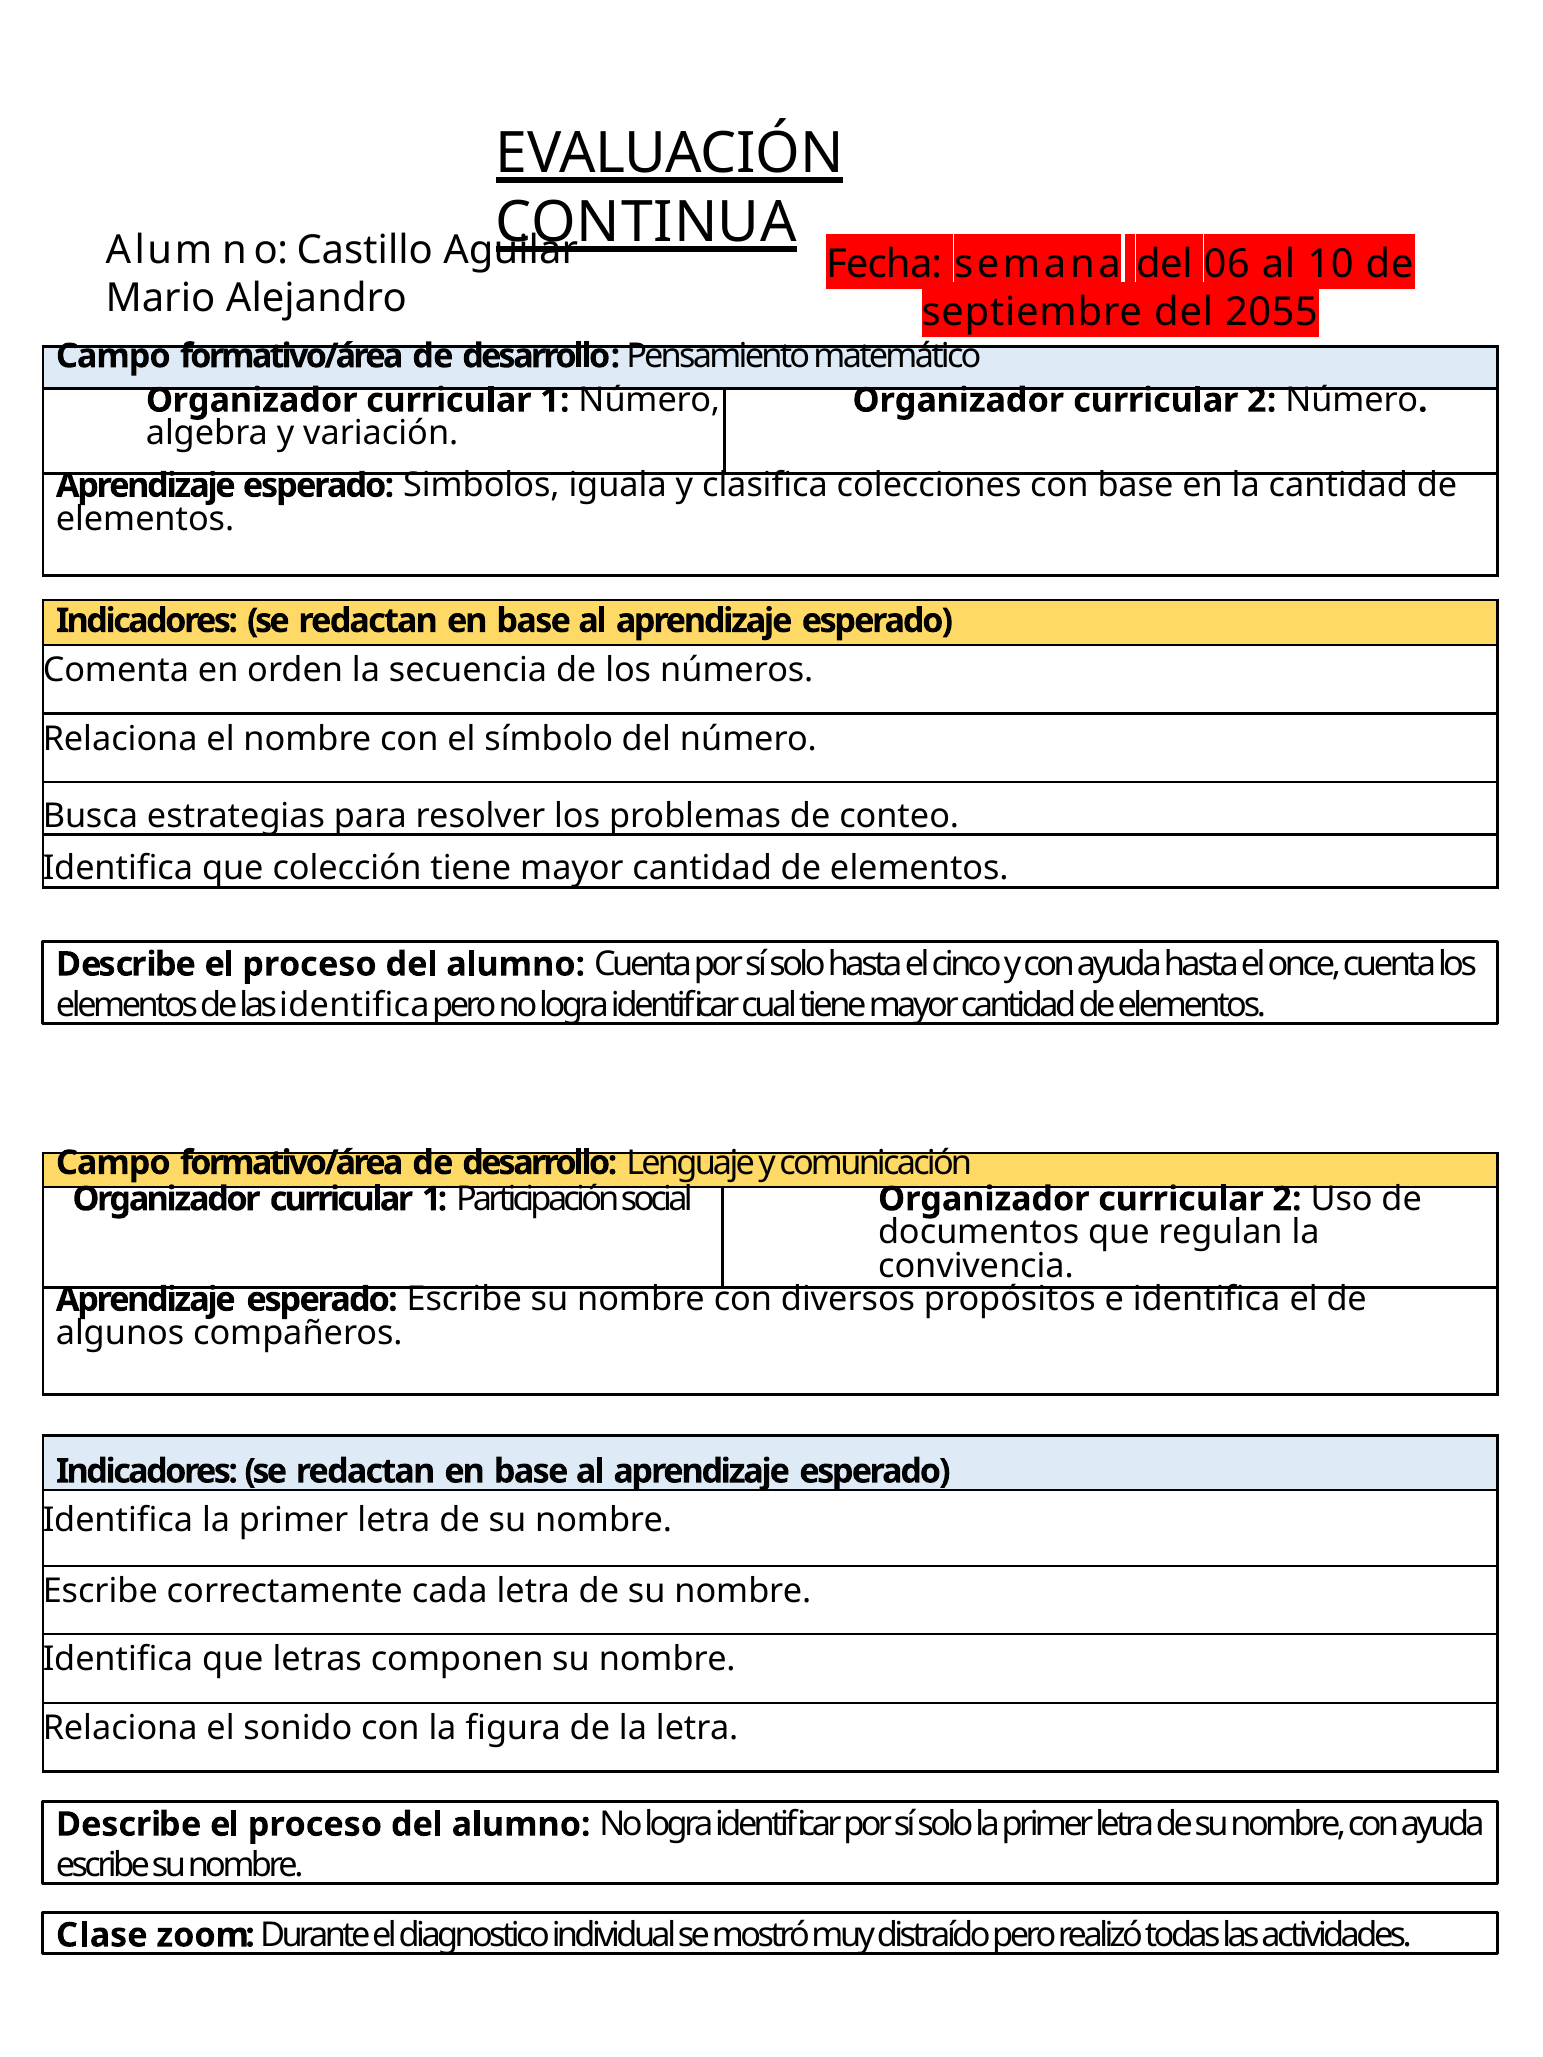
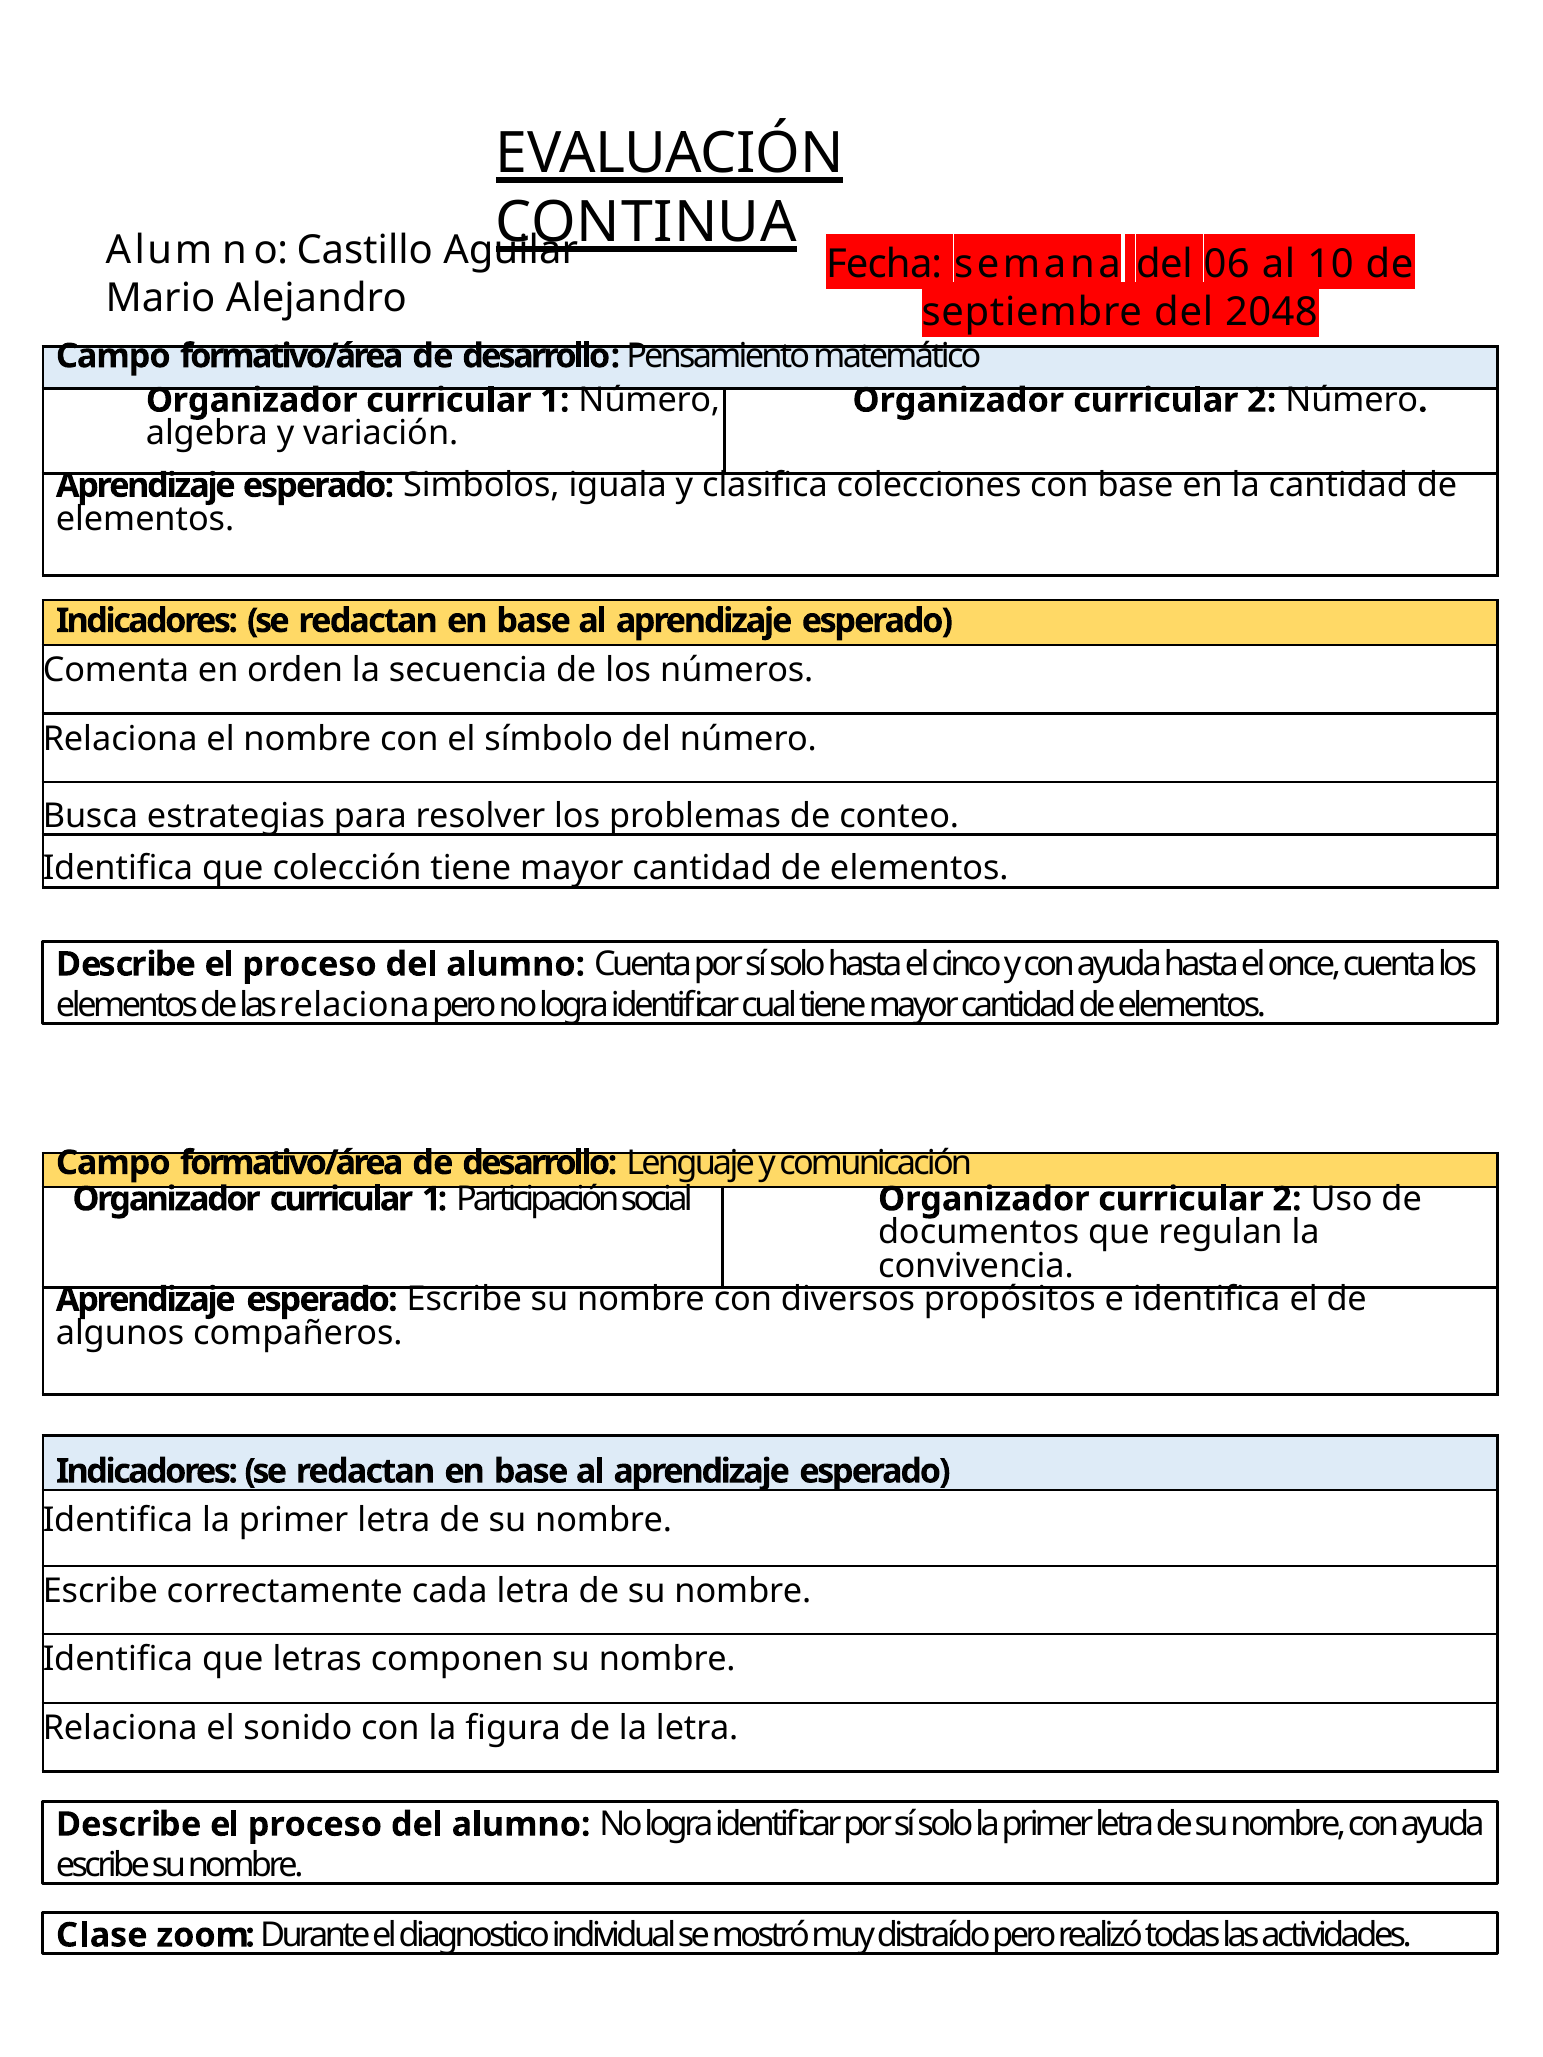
2055: 2055 -> 2048
las identifica: identifica -> relaciona
